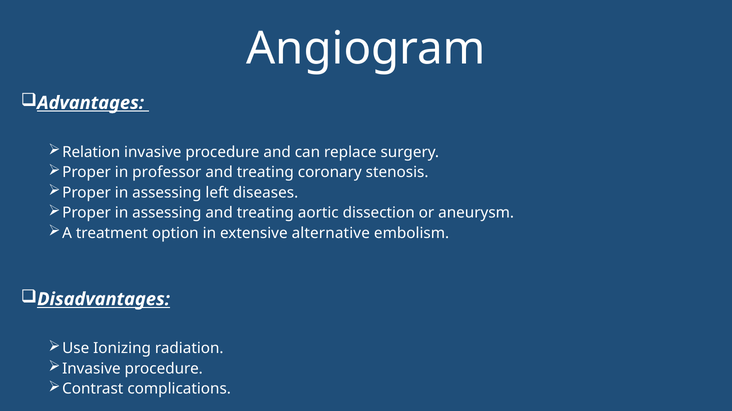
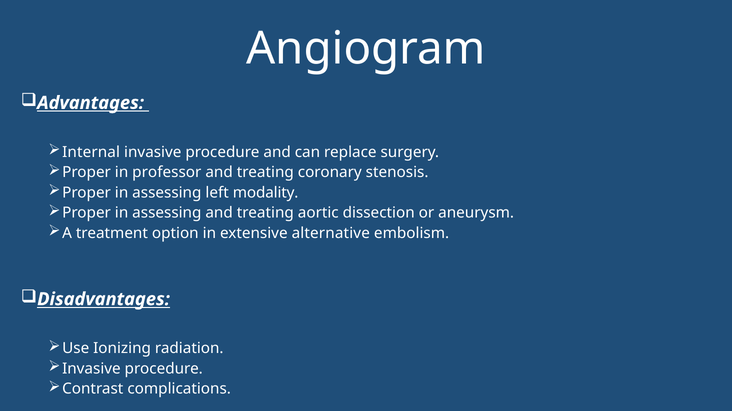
Relation: Relation -> Internal
diseases: diseases -> modality
